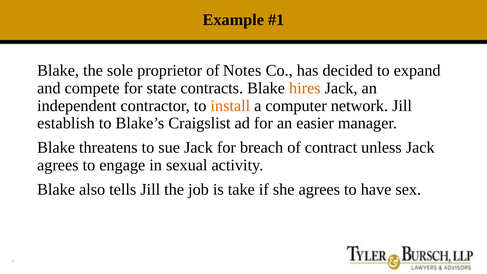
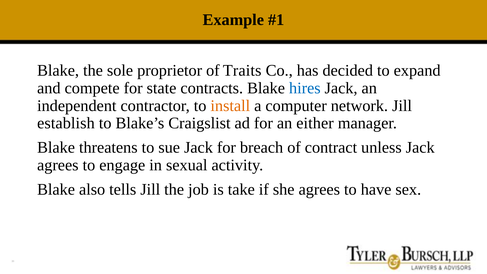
Notes: Notes -> Traits
hires colour: orange -> blue
easier: easier -> either
